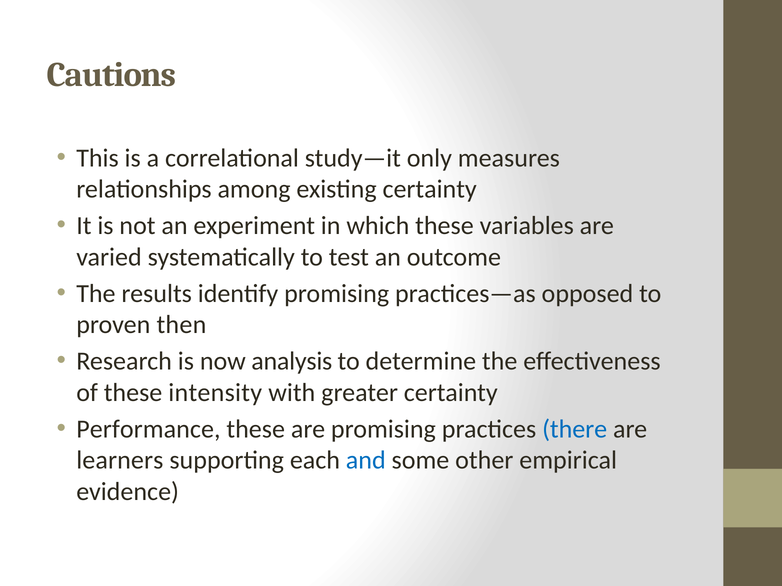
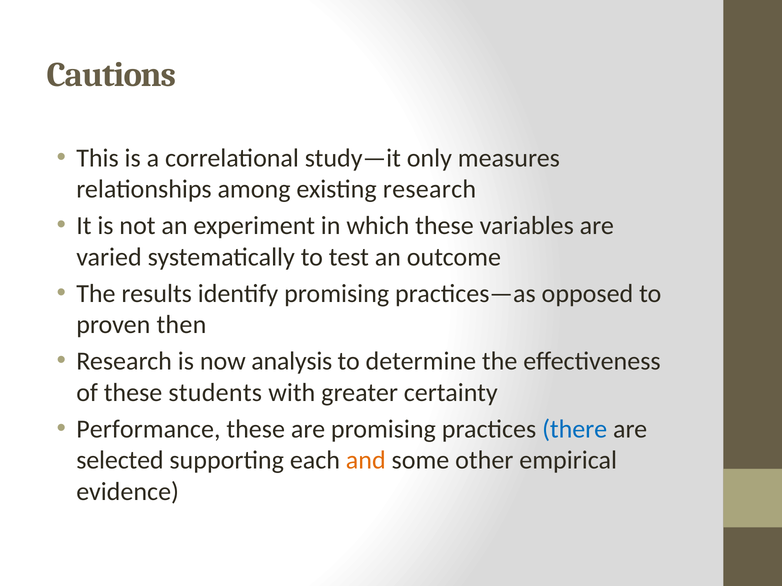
existing certainty: certainty -> research
intensity: intensity -> students
learners: learners -> selected
and colour: blue -> orange
